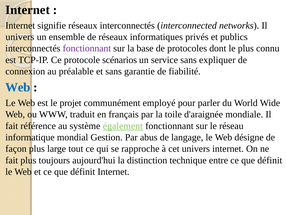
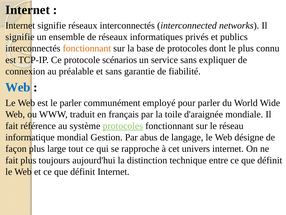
univers at (20, 37): univers -> signifie
fonctionnant at (87, 48) colour: purple -> orange
le projet: projet -> parler
système également: également -> protocoles
